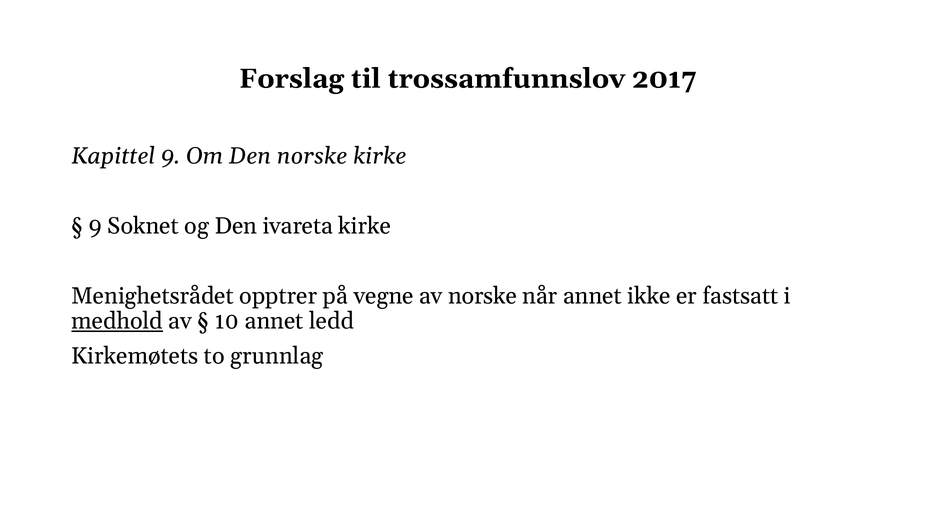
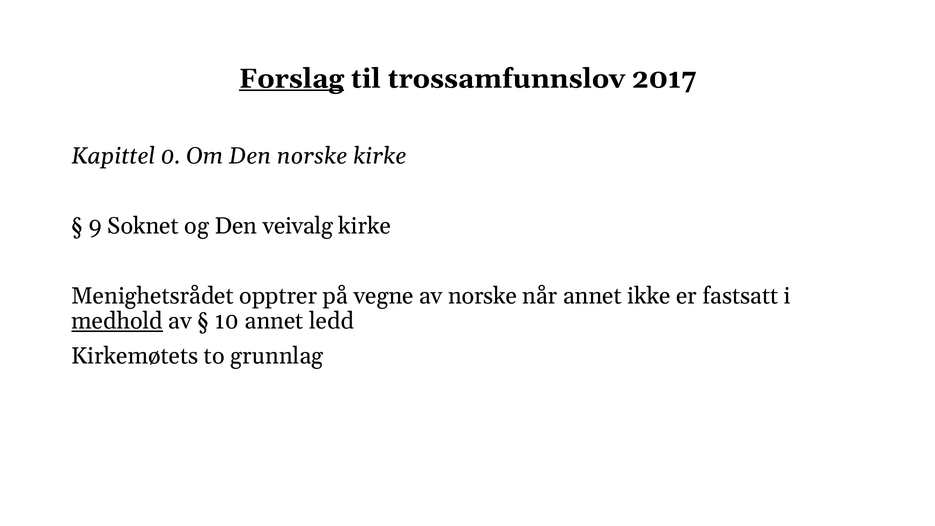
Forslag underline: none -> present
Kapittel 9: 9 -> 0
ivareta: ivareta -> veivalg
